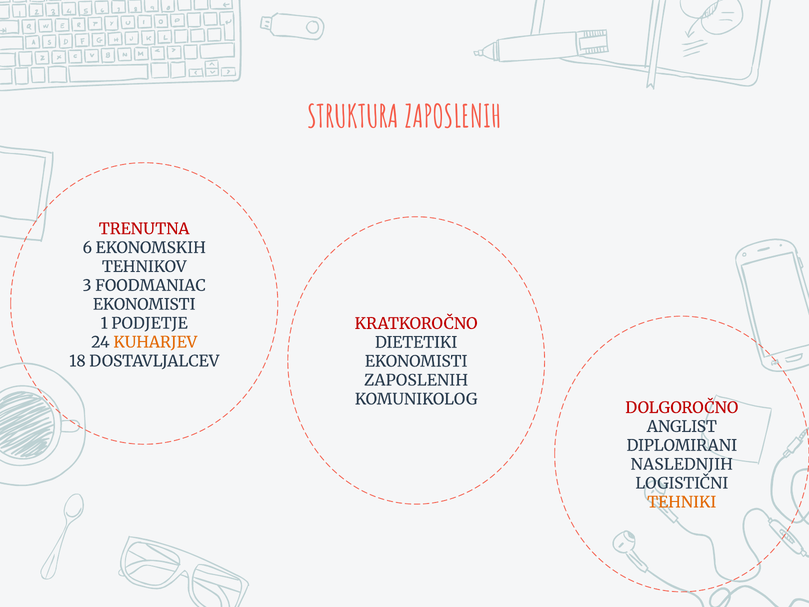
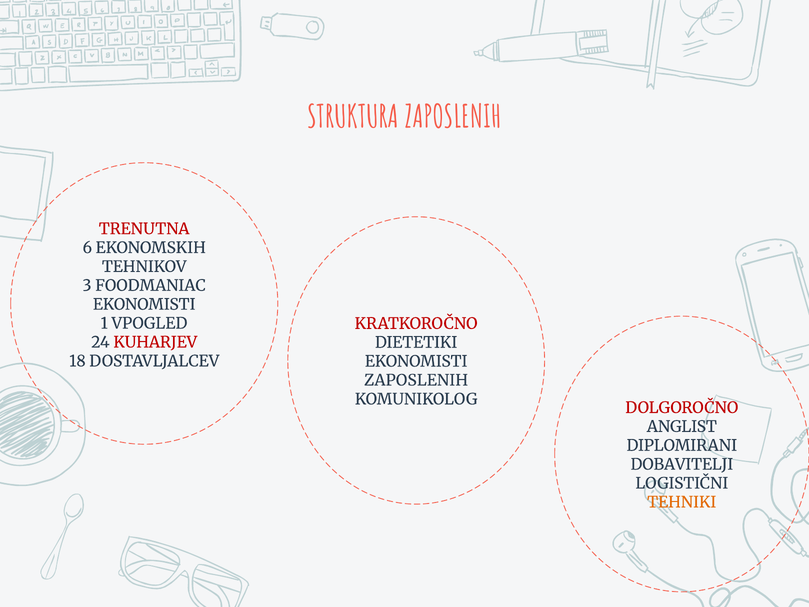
PODJETJE: PODJETJE -> VPOGLED
KUHARJEV colour: orange -> red
NASLEDNJIH: NASLEDNJIH -> DOBAVITELJI
